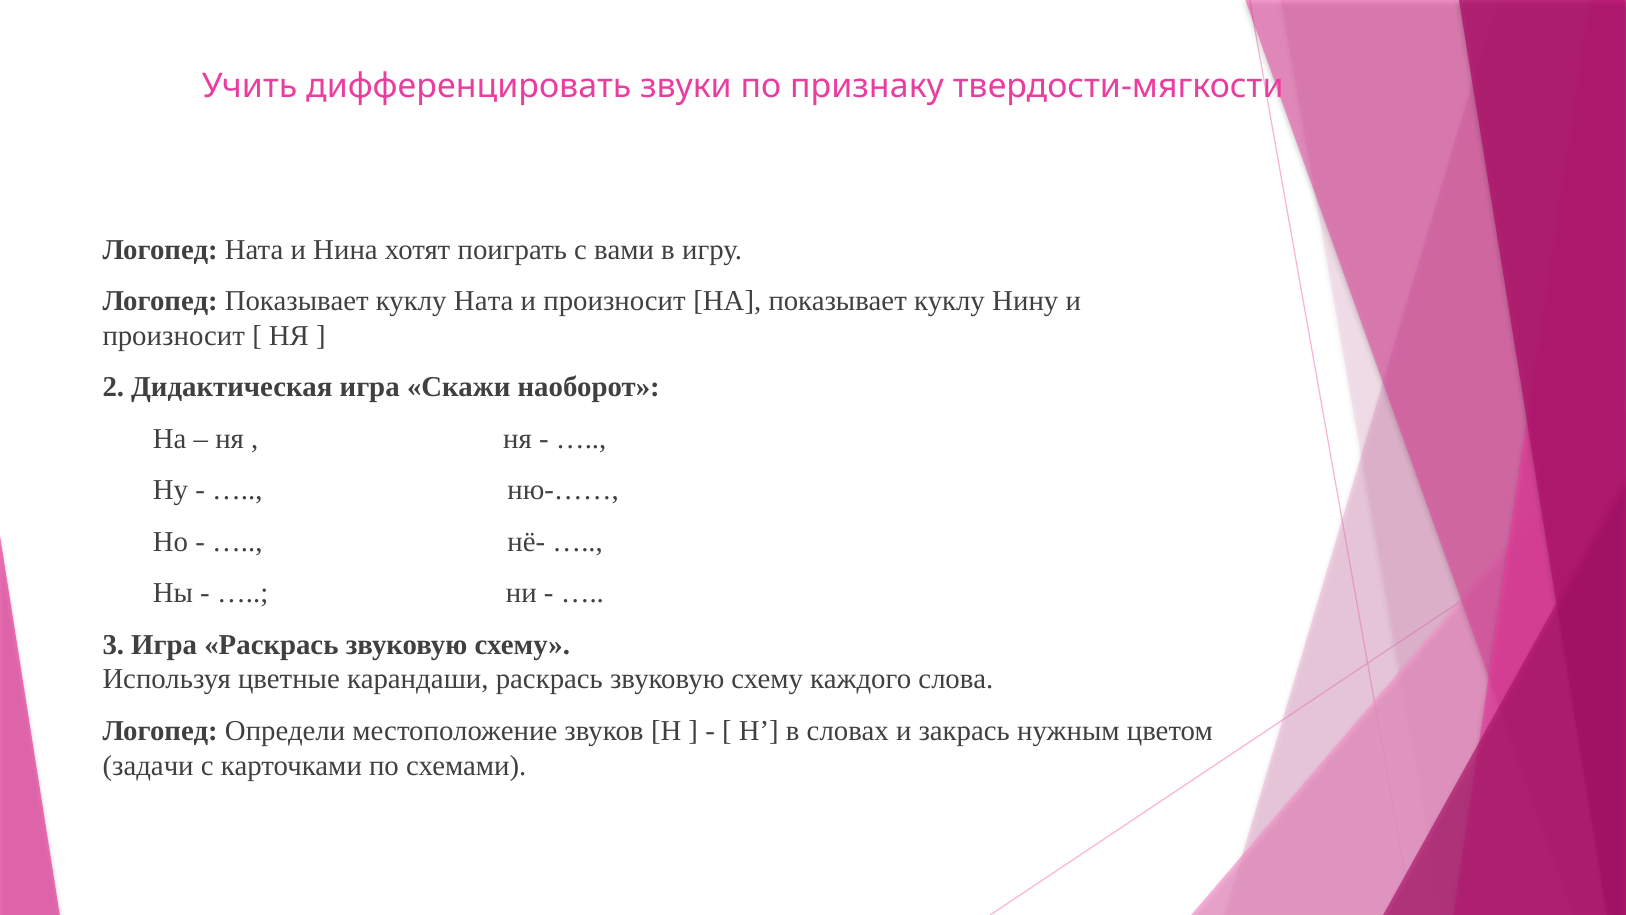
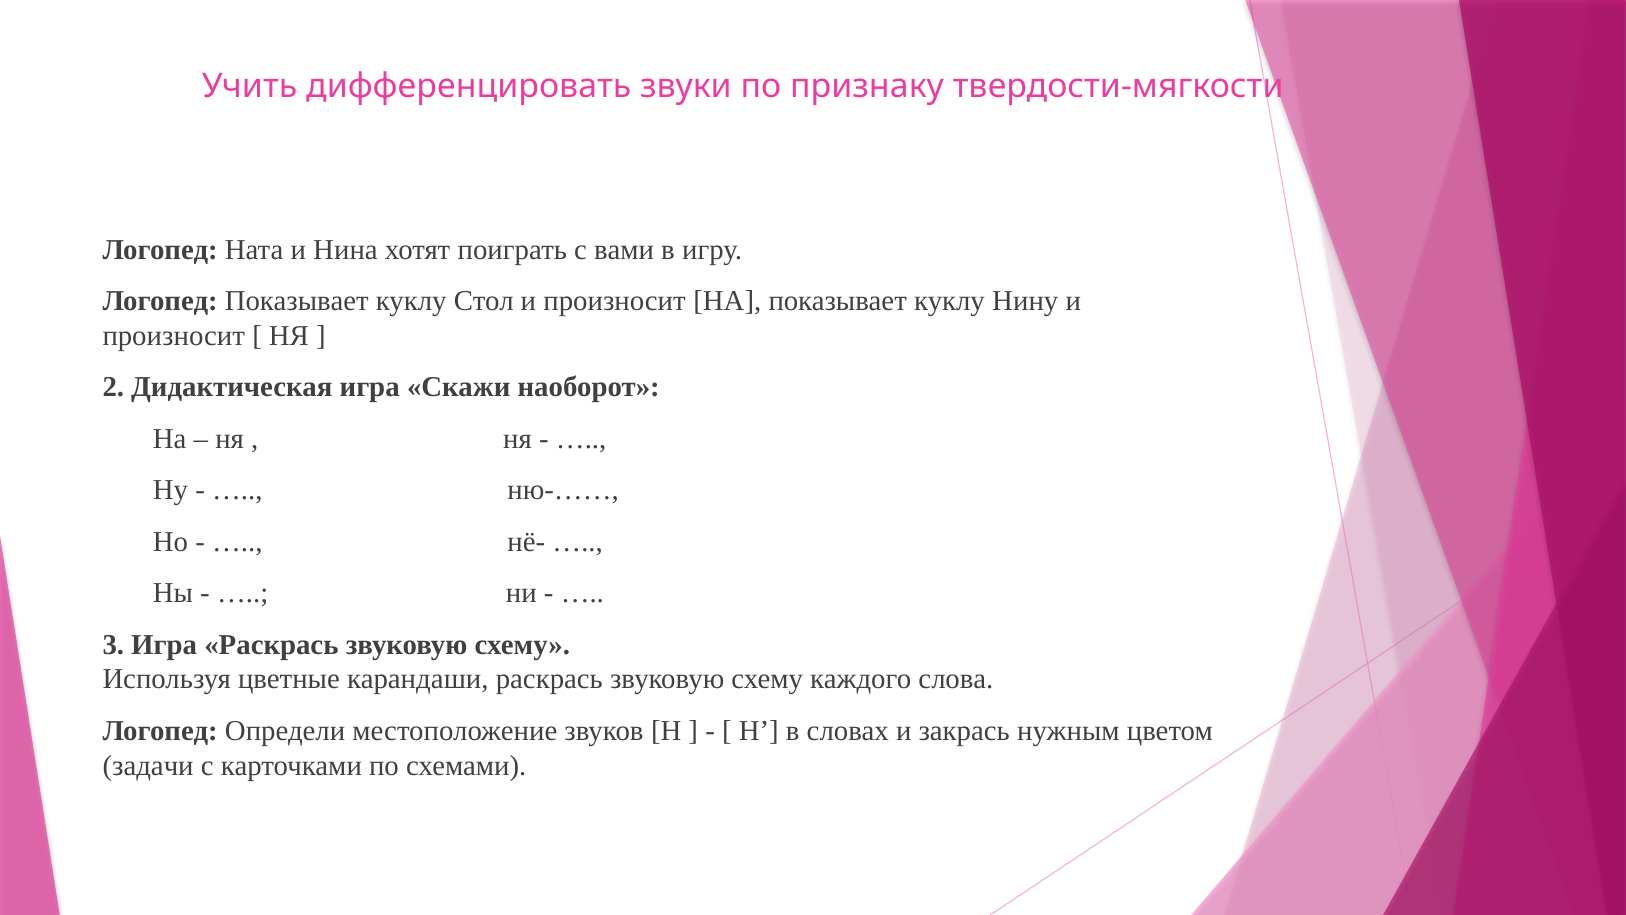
куклу Ната: Ната -> Стол
